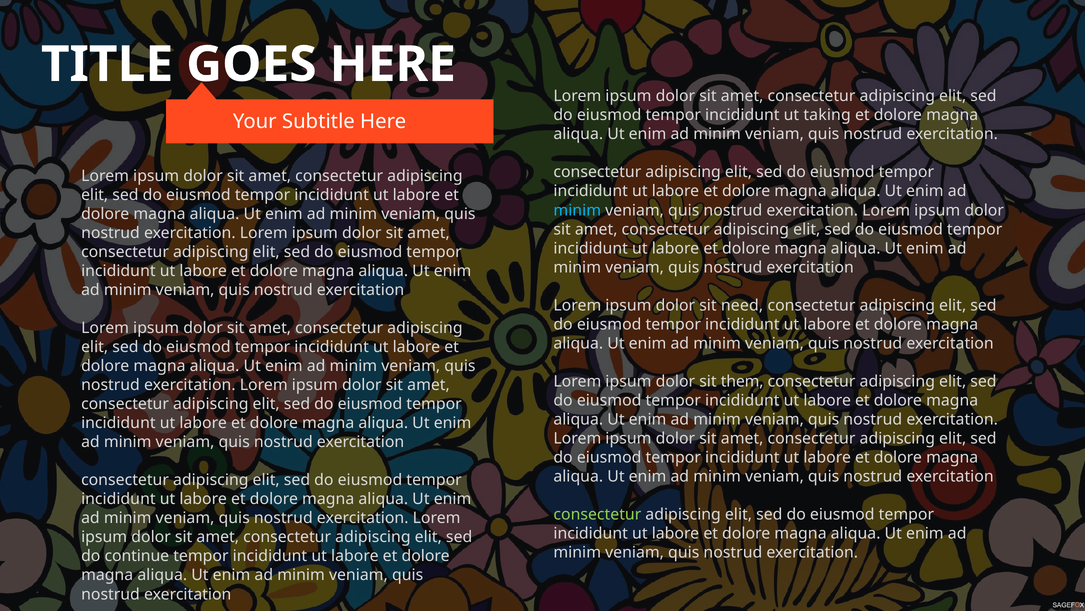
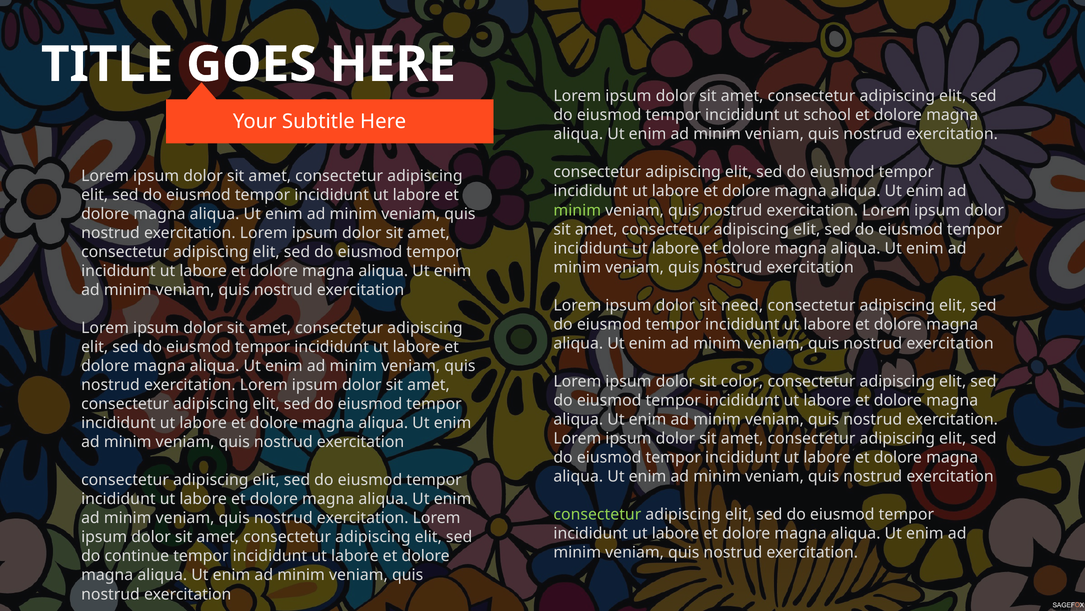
taking: taking -> school
minim at (577, 210) colour: light blue -> light green
them: them -> color
